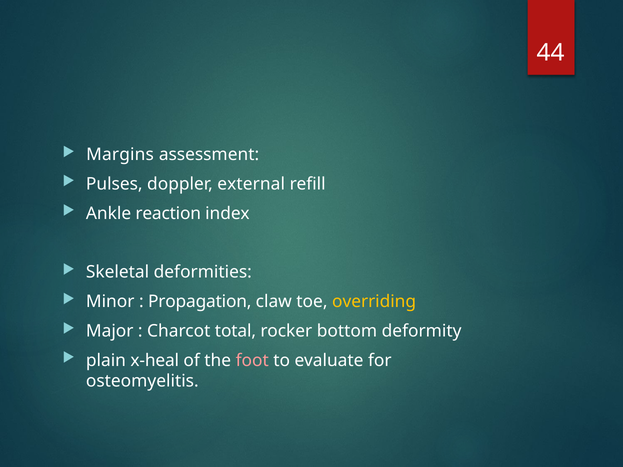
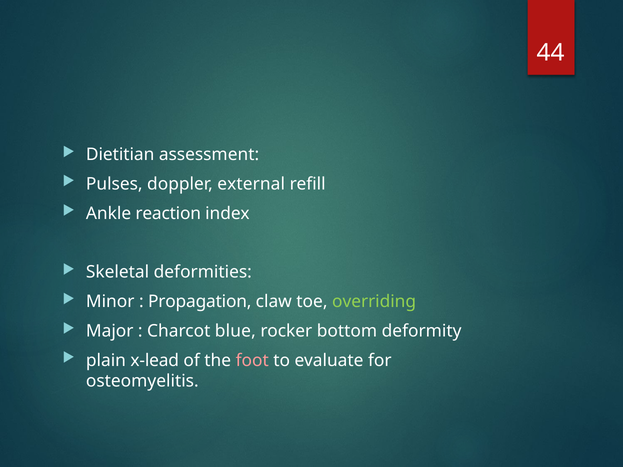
Margins: Margins -> Dietitian
overriding colour: yellow -> light green
total: total -> blue
x-heal: x-heal -> x-lead
